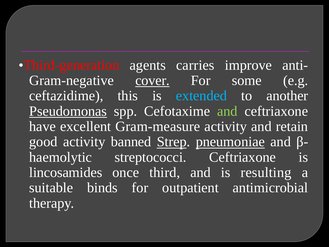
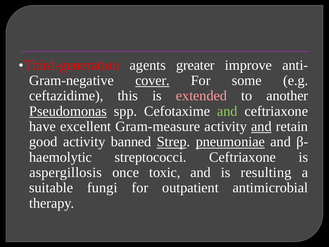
carries: carries -> greater
extended colour: light blue -> pink
and at (261, 126) underline: none -> present
lincosamides: lincosamides -> aspergillosis
third: third -> toxic
binds: binds -> fungi
